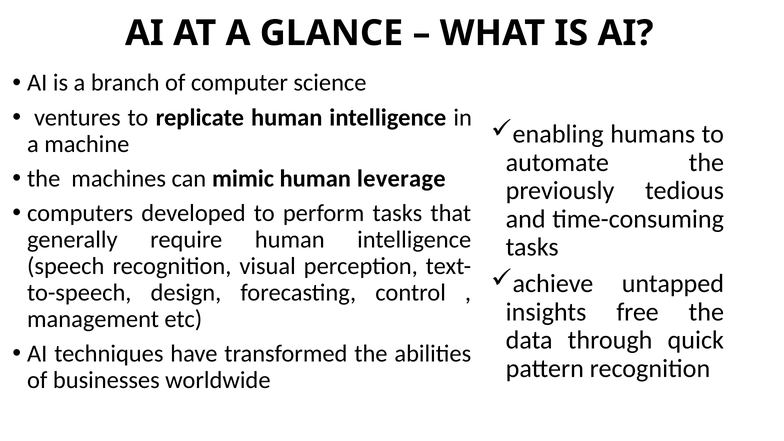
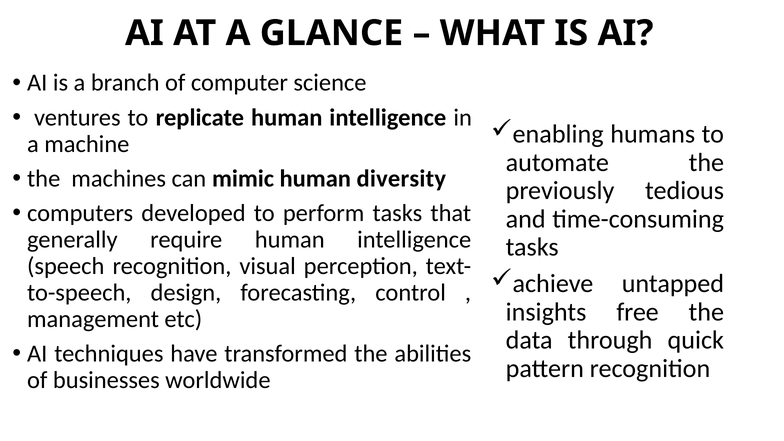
leverage: leverage -> diversity
